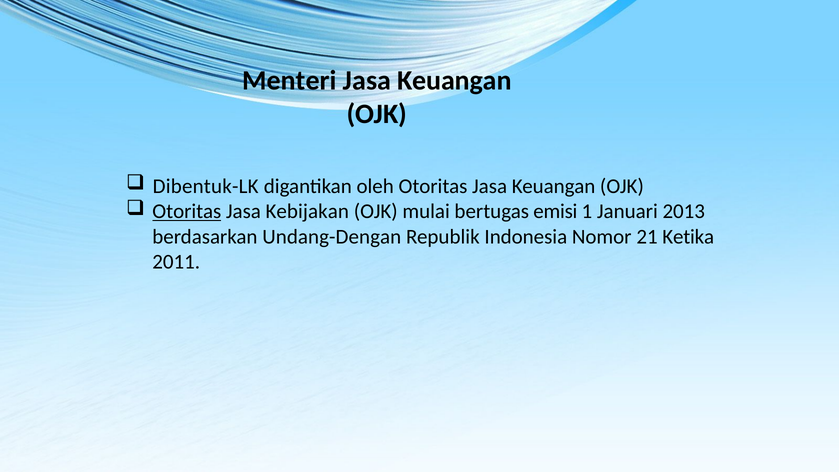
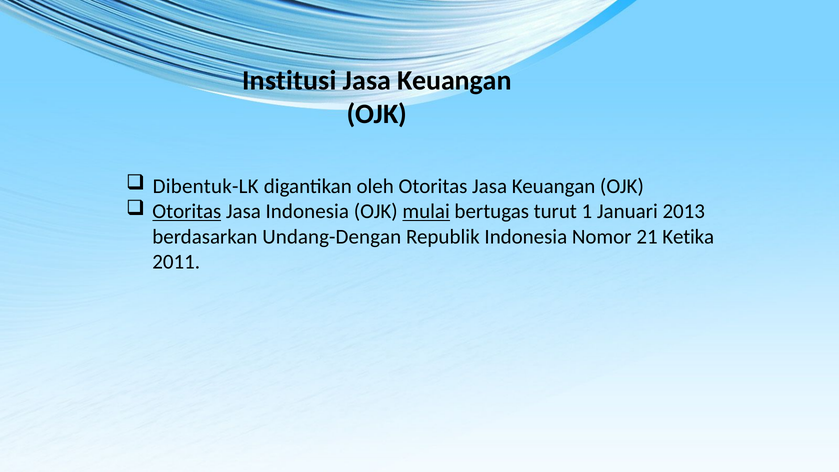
Menteri: Menteri -> Institusi
Jasa Kebijakan: Kebijakan -> Indonesia
mulai underline: none -> present
emisi: emisi -> turut
